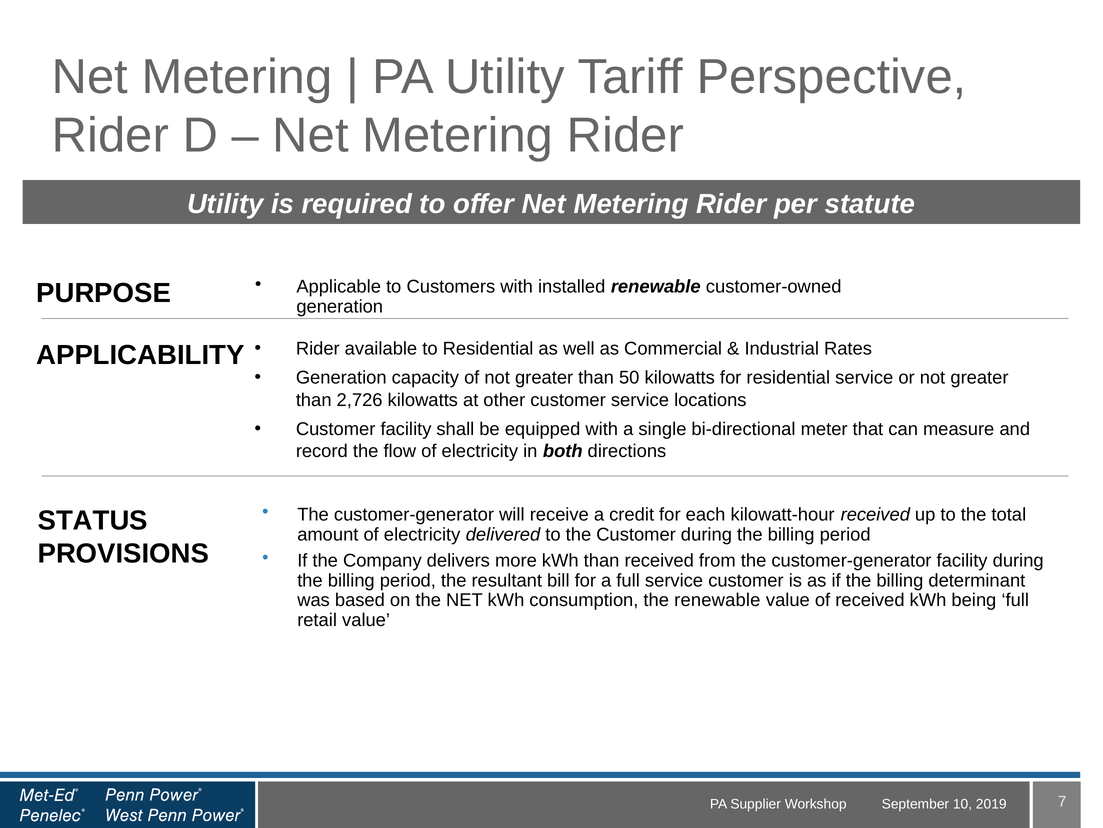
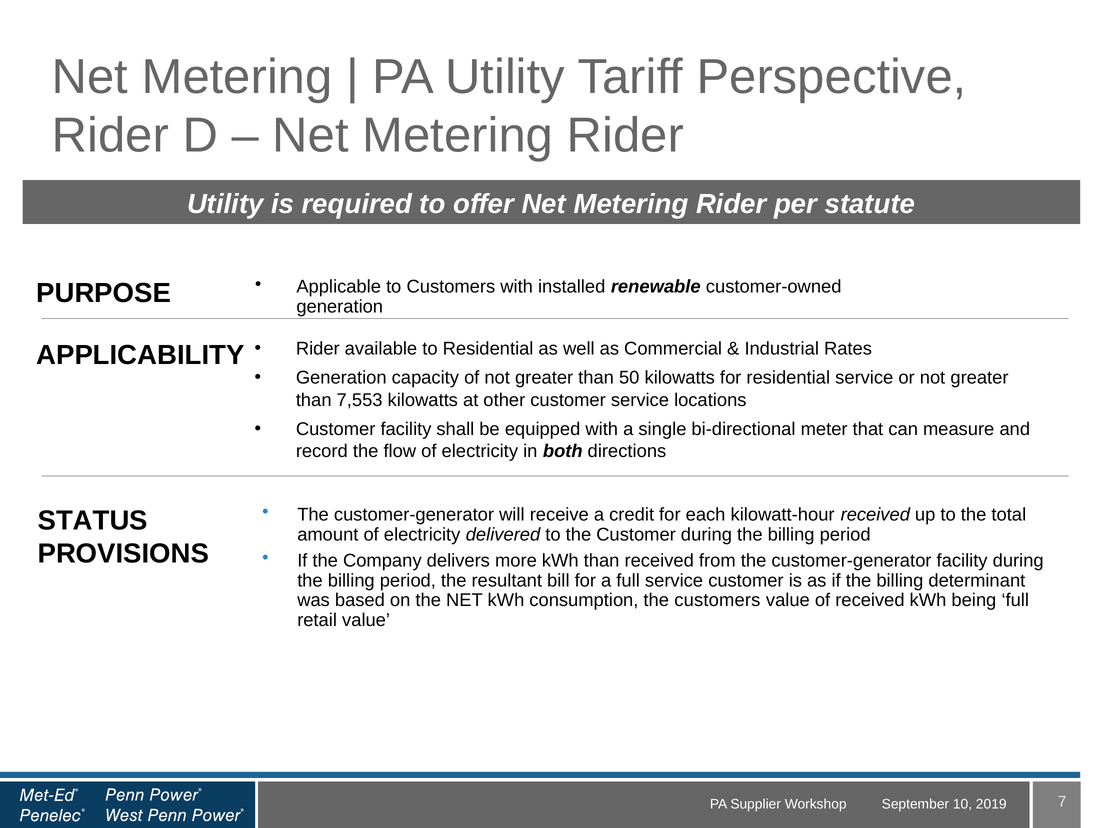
2,726: 2,726 -> 7,553
the renewable: renewable -> customers
